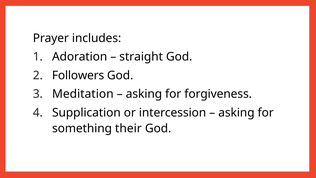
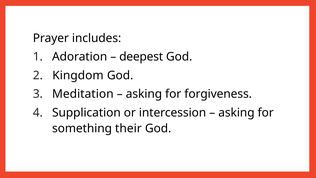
straight: straight -> deepest
Followers: Followers -> Kingdom
